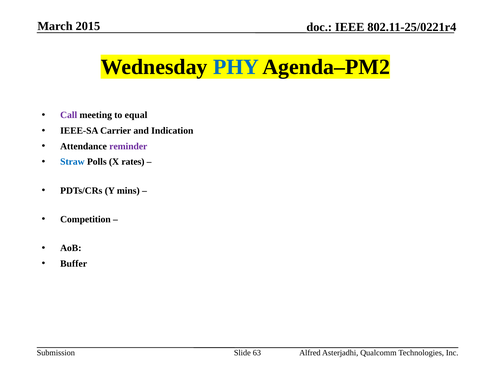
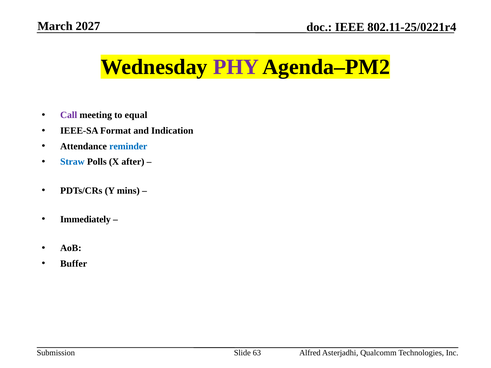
2015: 2015 -> 2027
PHY colour: blue -> purple
Carrier: Carrier -> Format
reminder colour: purple -> blue
rates: rates -> after
Competition: Competition -> Immediately
